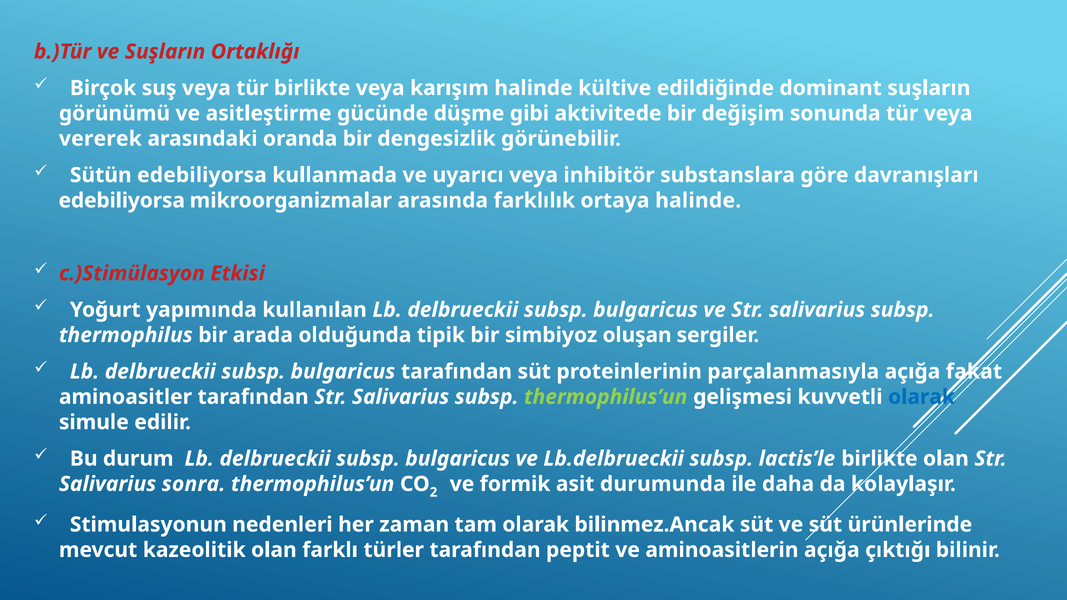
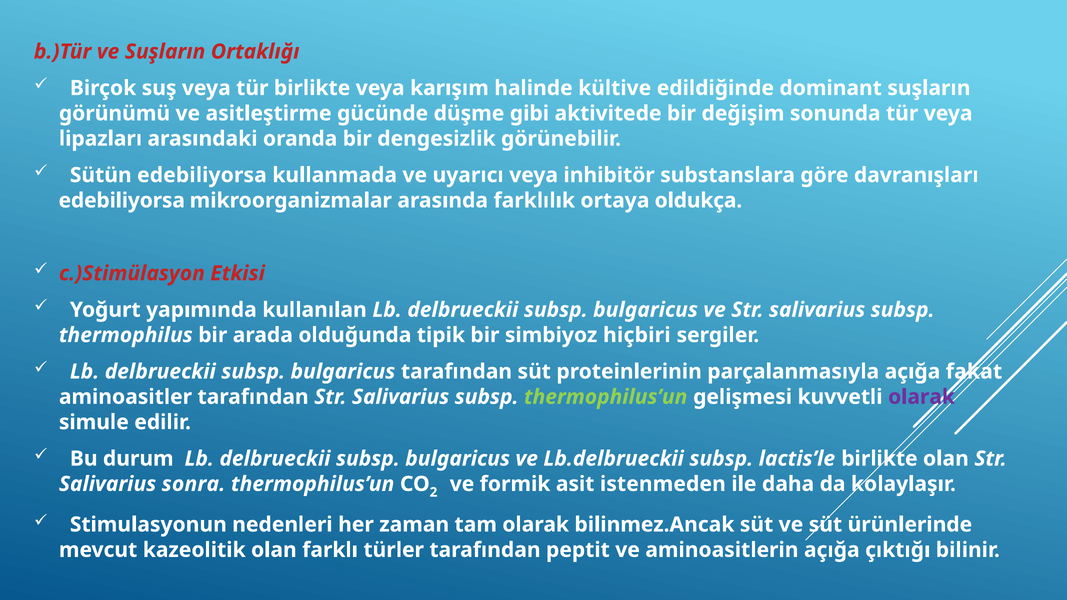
vererek: vererek -> lipazları
ortaya halinde: halinde -> oldukça
oluşan: oluşan -> hiçbiri
olarak at (921, 397) colour: blue -> purple
durumunda: durumunda -> istenmeden
